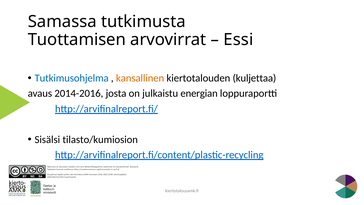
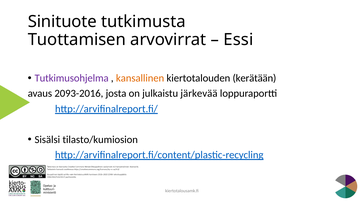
Samassa: Samassa -> Sinituote
Tutkimusohjelma colour: blue -> purple
kuljettaa: kuljettaa -> kerätään
2014-2016: 2014-2016 -> 2093-2016
energian: energian -> järkevää
